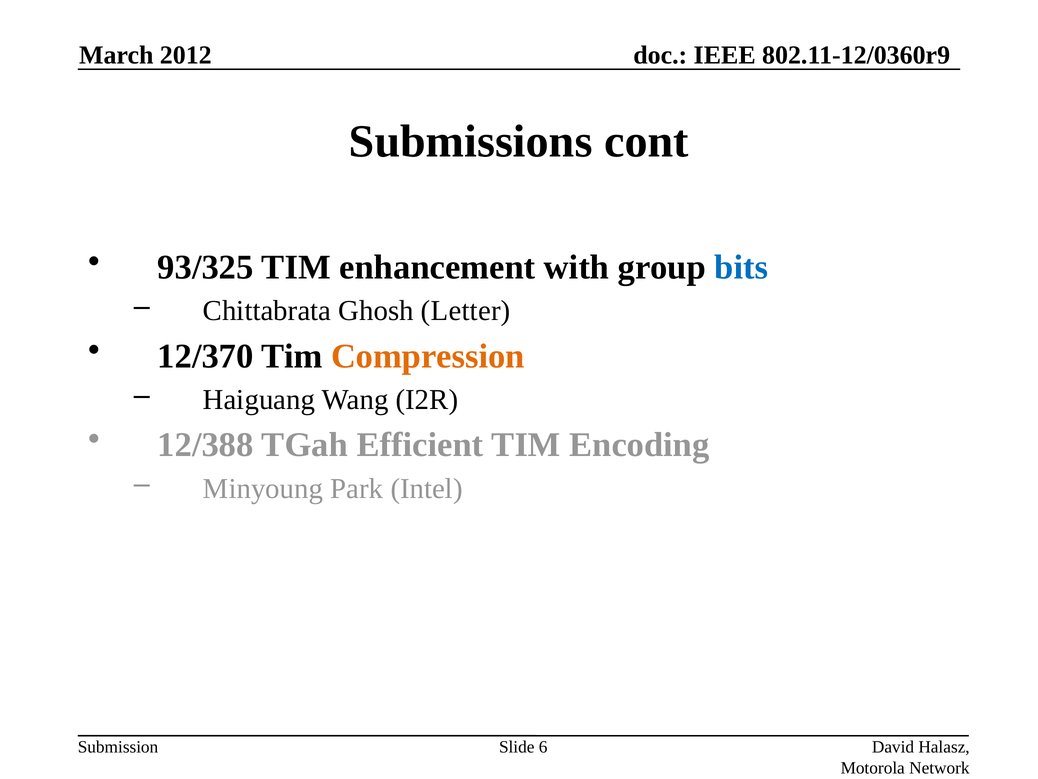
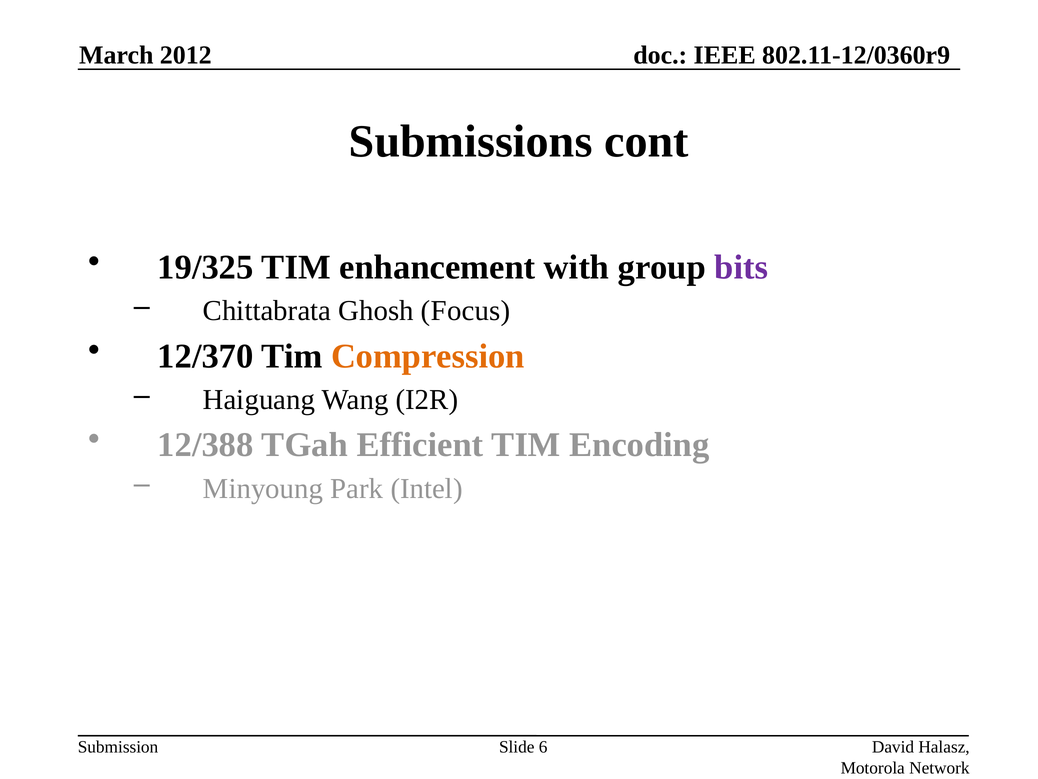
93/325: 93/325 -> 19/325
bits colour: blue -> purple
Letter: Letter -> Focus
